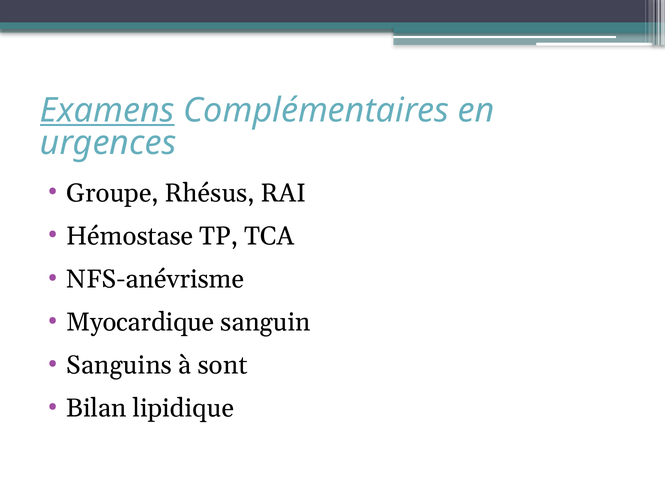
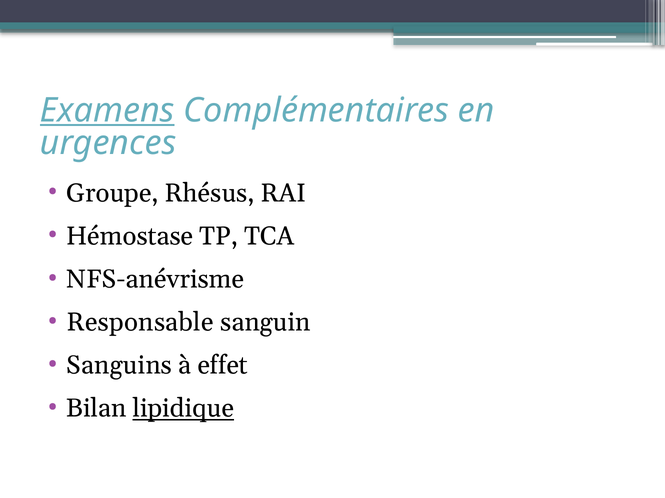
Myocardique: Myocardique -> Responsable
sont: sont -> effet
lipidique underline: none -> present
